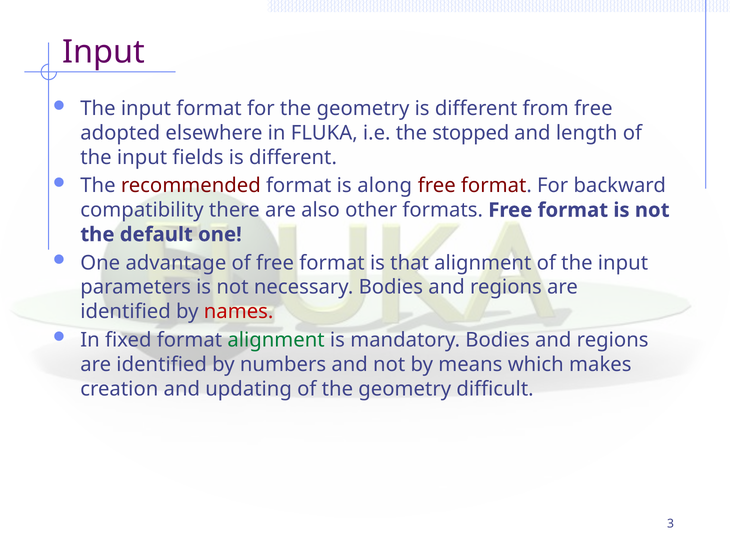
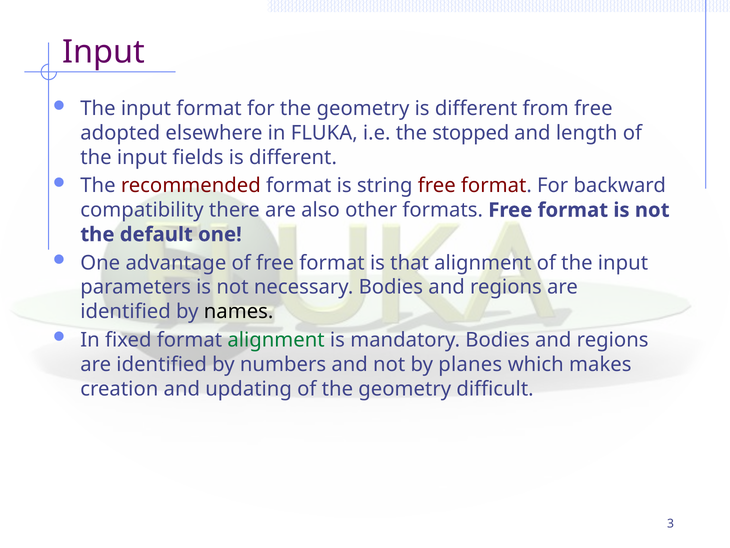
along: along -> string
names colour: red -> black
means: means -> planes
